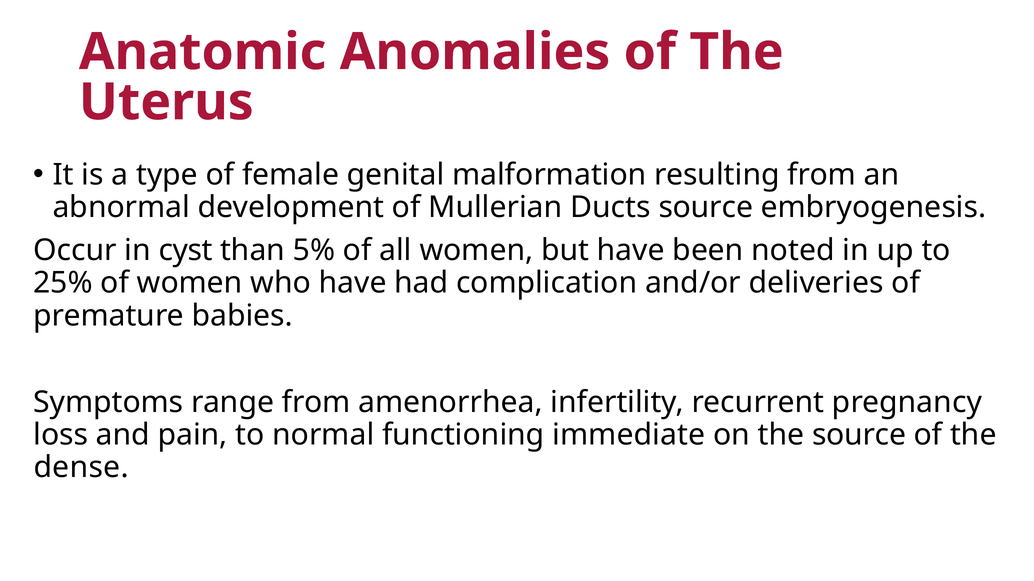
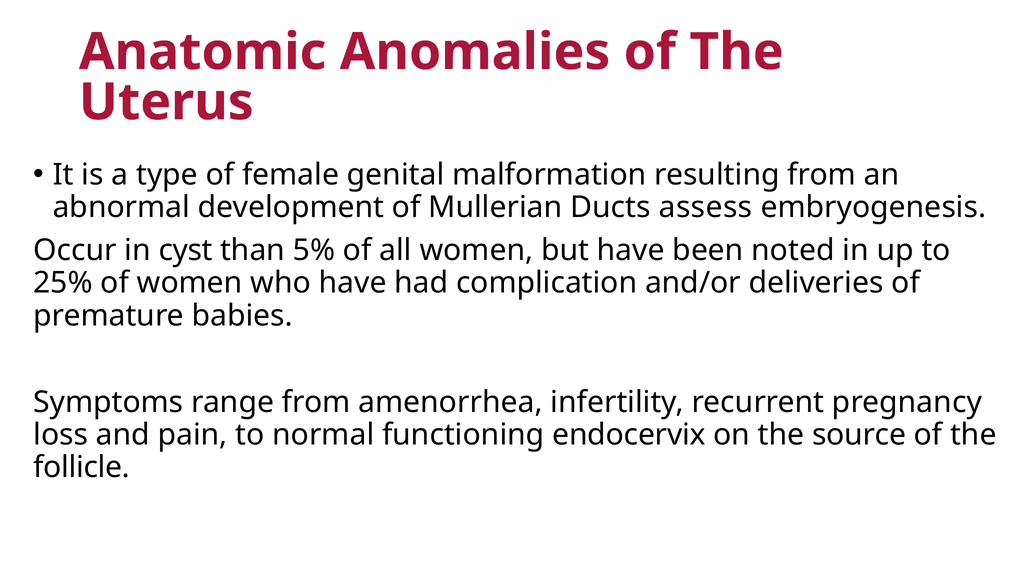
Ducts source: source -> assess
immediate: immediate -> endocervix
dense: dense -> follicle
